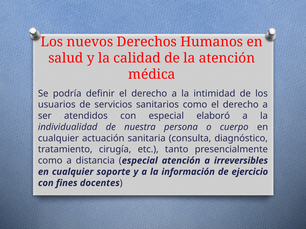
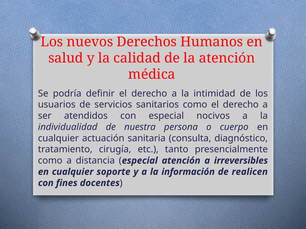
elaboró: elaboró -> nocivos
ejercicio: ejercicio -> realicen
